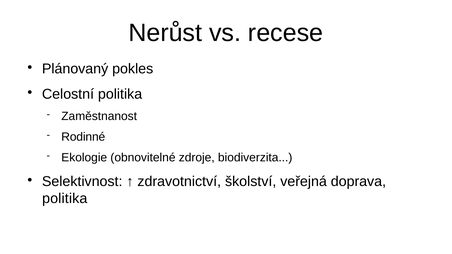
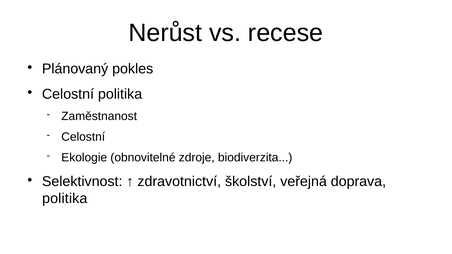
Rodinné at (83, 137): Rodinné -> Celostní
